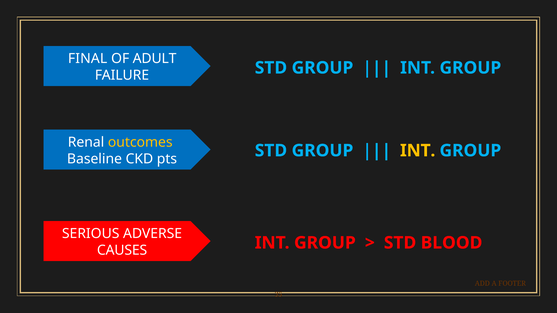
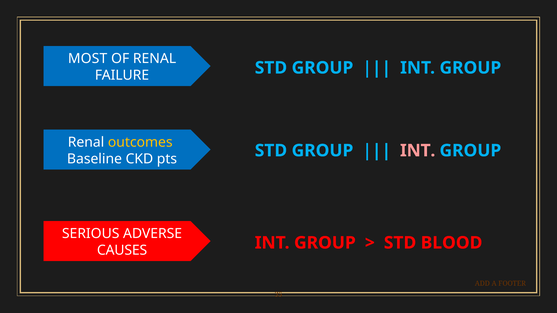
FINAL: FINAL -> MOST
OF ADULT: ADULT -> RENAL
INT at (418, 151) colour: yellow -> pink
